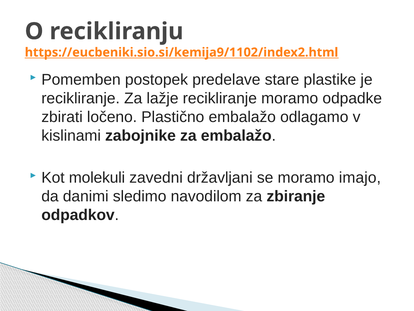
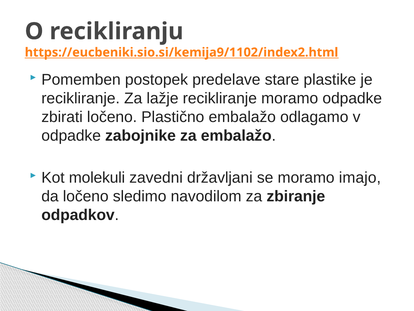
kislinami at (71, 135): kislinami -> odpadke
da danimi: danimi -> ločeno
